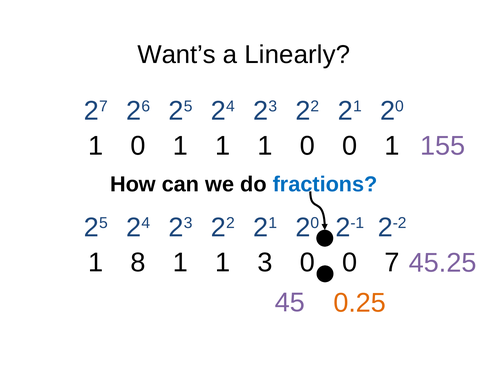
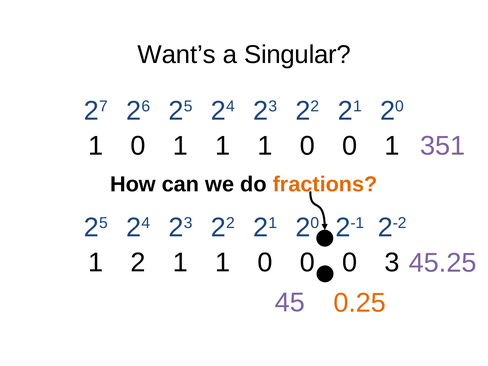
Linearly: Linearly -> Singular
155: 155 -> 351
fractions colour: blue -> orange
8: 8 -> 2
1 3: 3 -> 0
7: 7 -> 3
